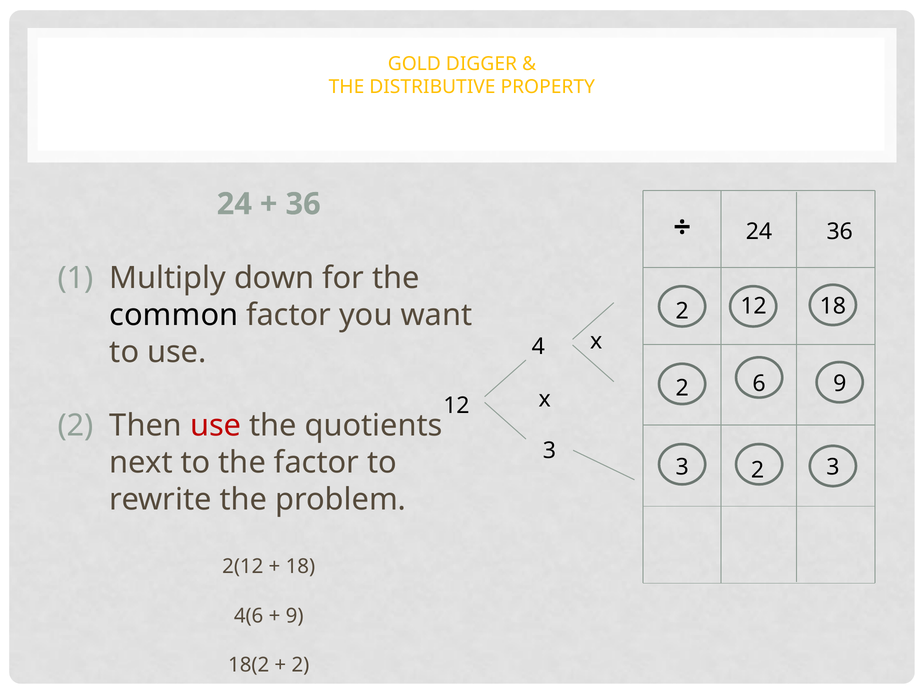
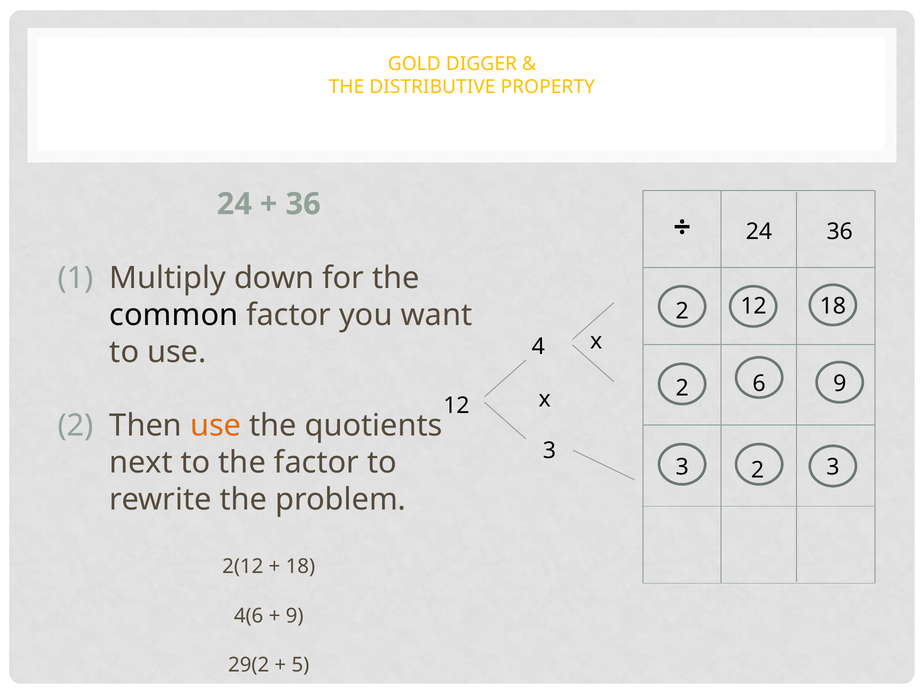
use at (216, 426) colour: red -> orange
18(2: 18(2 -> 29(2
2 at (300, 665): 2 -> 5
